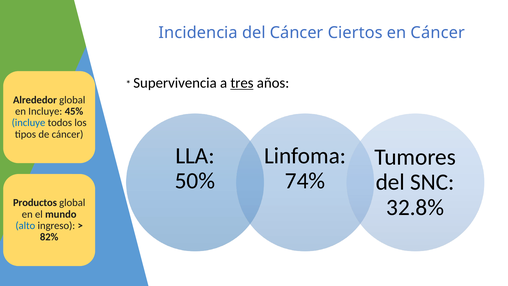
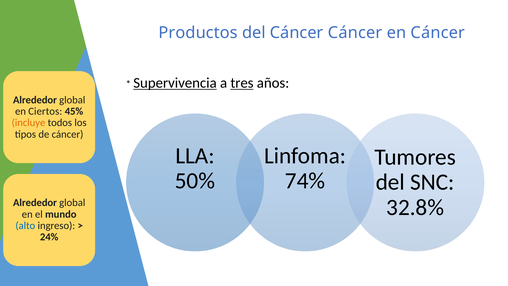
Incidencia: Incidencia -> Productos
Cáncer Ciertos: Ciertos -> Cáncer
Supervivencia underline: none -> present
en Incluye: Incluye -> Ciertos
incluye at (28, 123) colour: blue -> orange
Productos at (35, 203): Productos -> Alrededor
82%: 82% -> 24%
